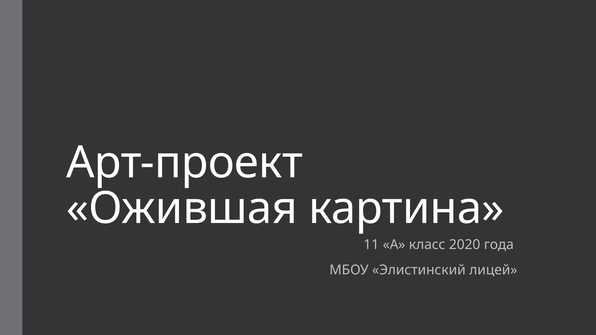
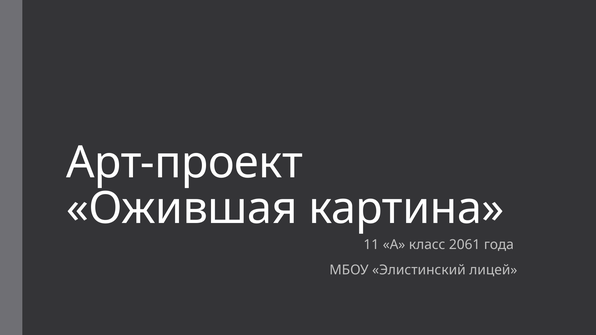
2020: 2020 -> 2061
